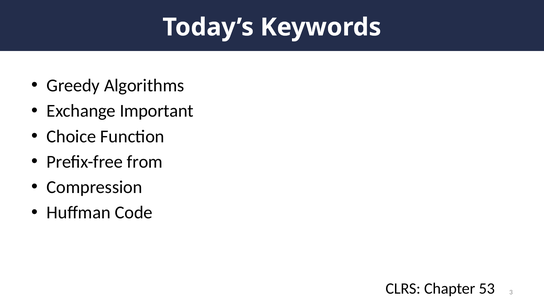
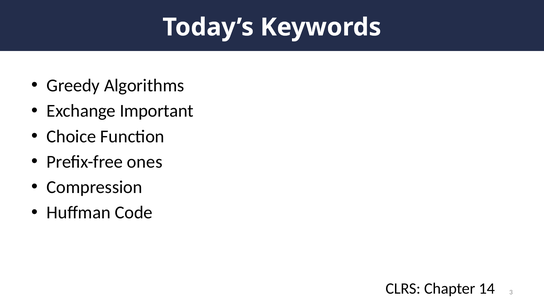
from: from -> ones
53: 53 -> 14
